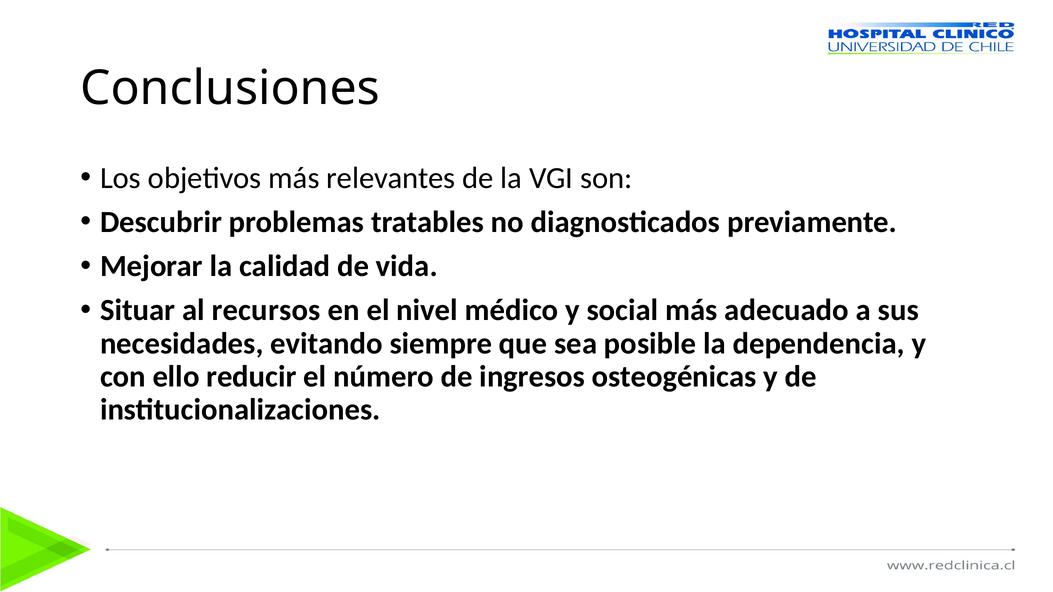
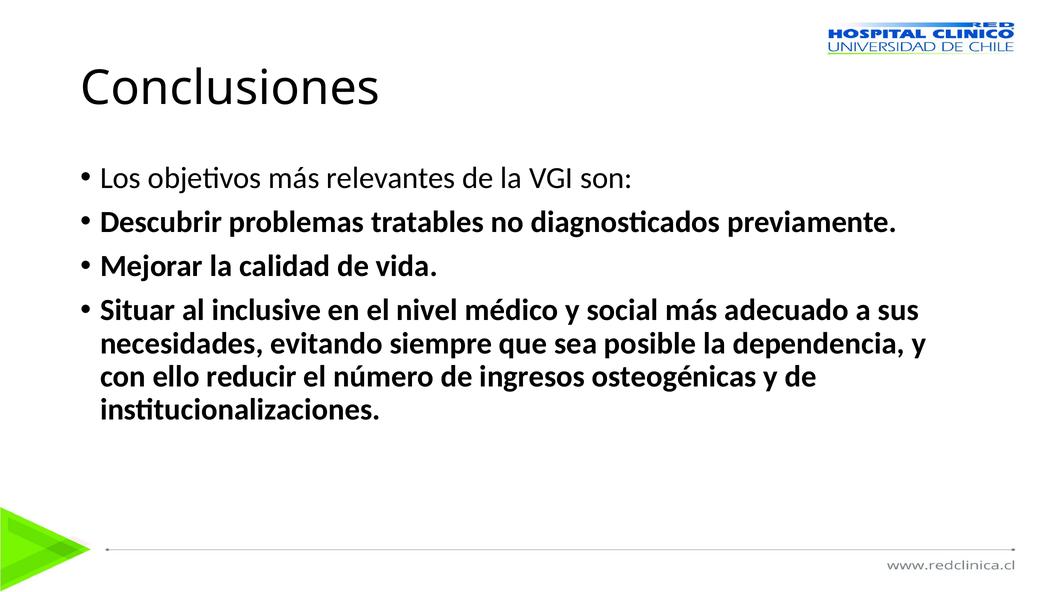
recursos: recursos -> inclusive
